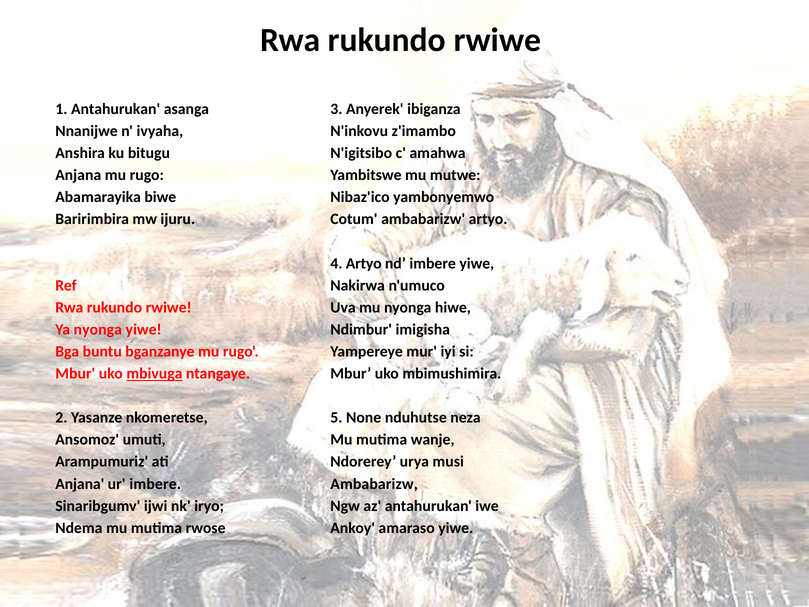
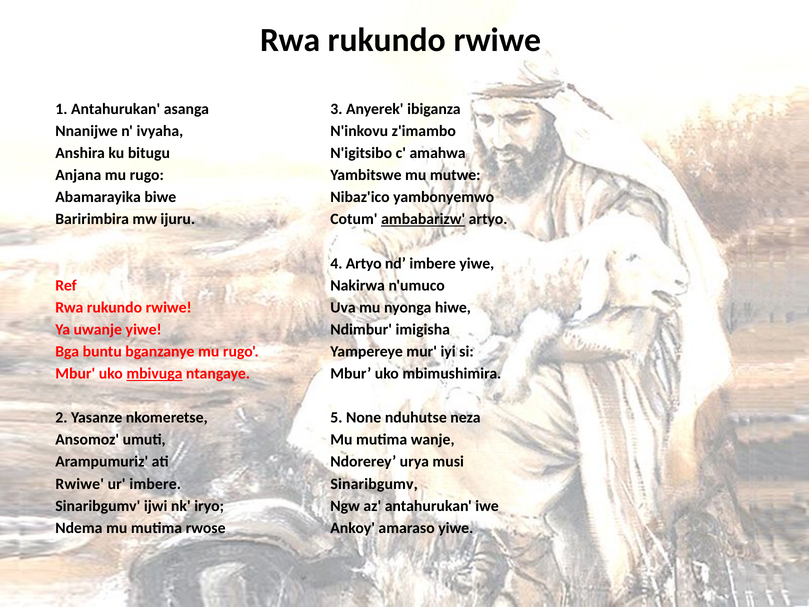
ambabarizw at (423, 219) underline: none -> present
Ya nyonga: nyonga -> uwanje
Anjana at (80, 484): Anjana -> Rwiwe
Ambabarizw at (374, 484): Ambabarizw -> Sinaribgumv
